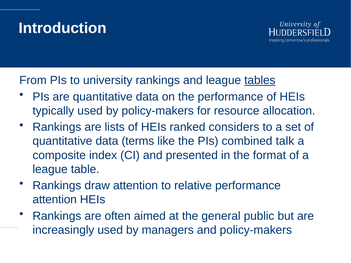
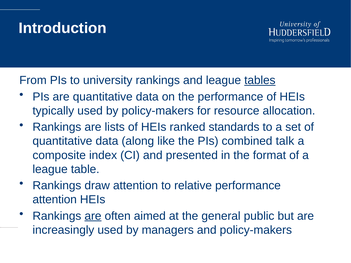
considers: considers -> standards
terms: terms -> along
are at (93, 216) underline: none -> present
